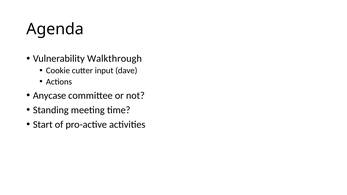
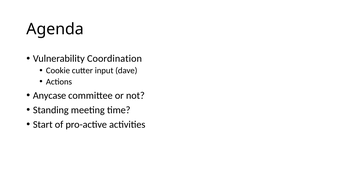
Walkthrough: Walkthrough -> Coordination
